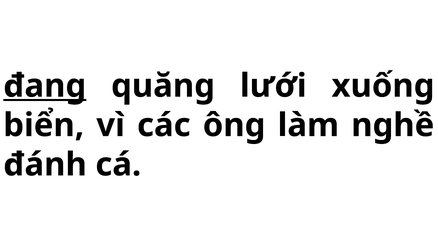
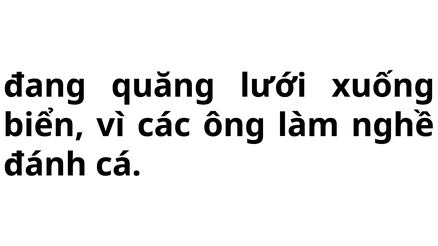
đang underline: present -> none
